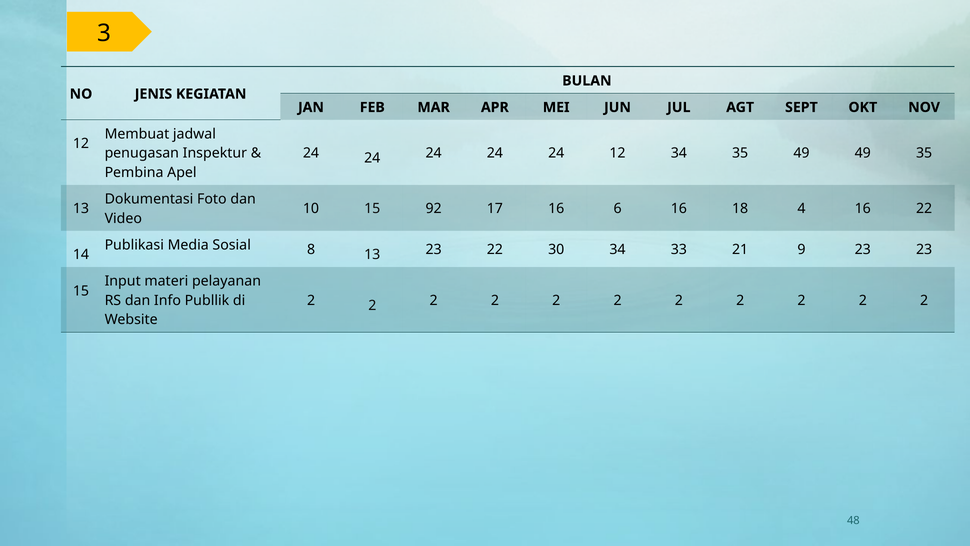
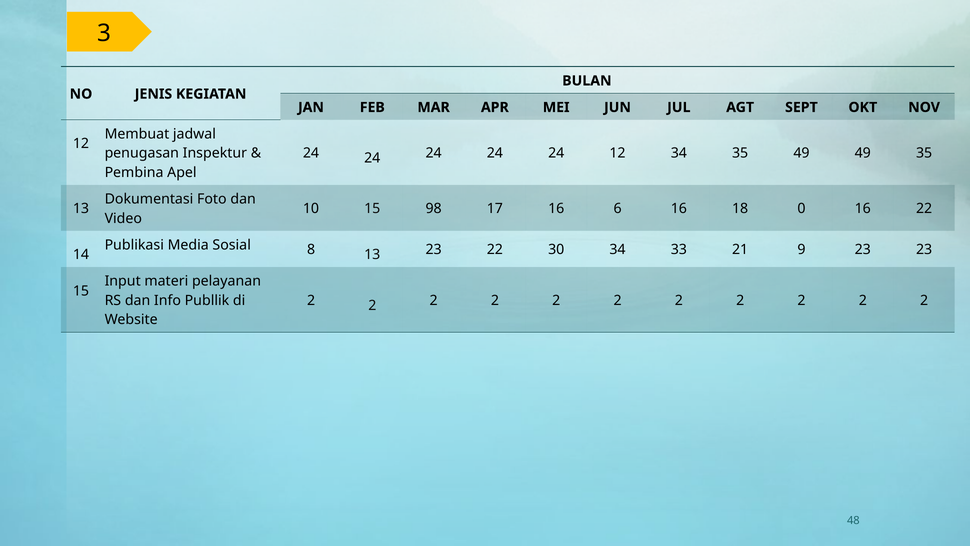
92: 92 -> 98
4: 4 -> 0
